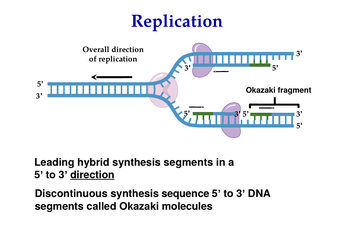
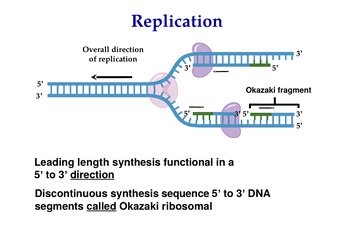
hybrid: hybrid -> length
synthesis segments: segments -> functional
called underline: none -> present
molecules: molecules -> ribosomal
